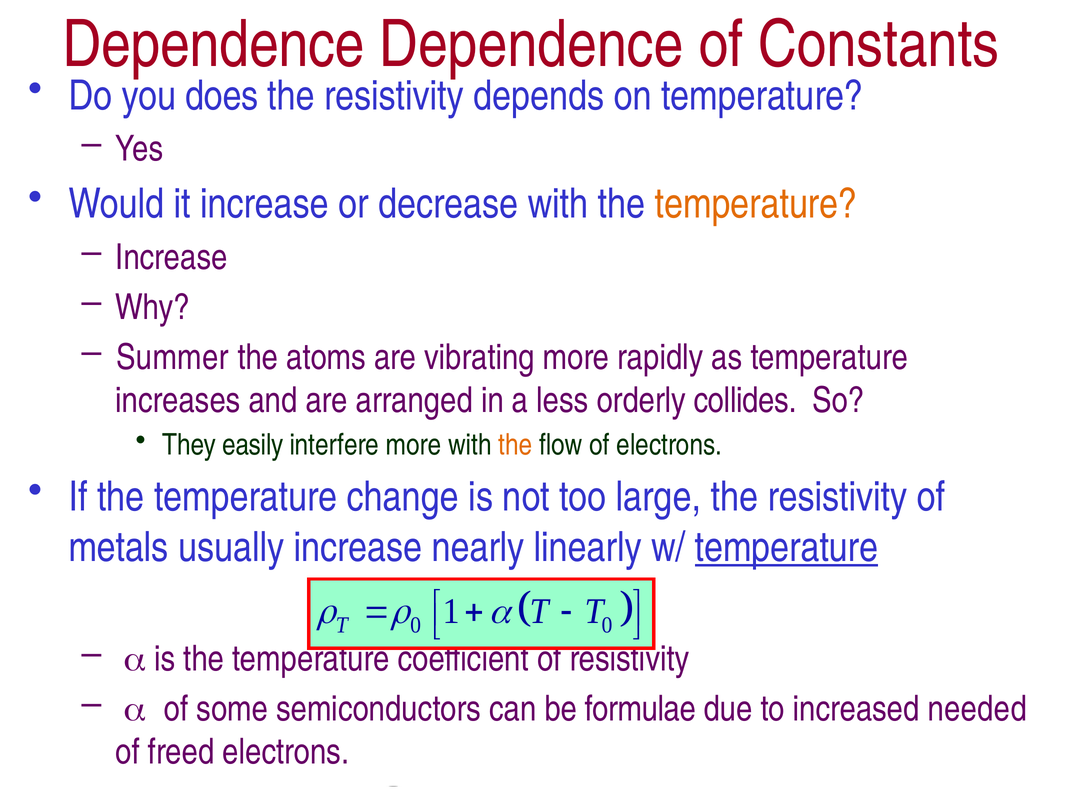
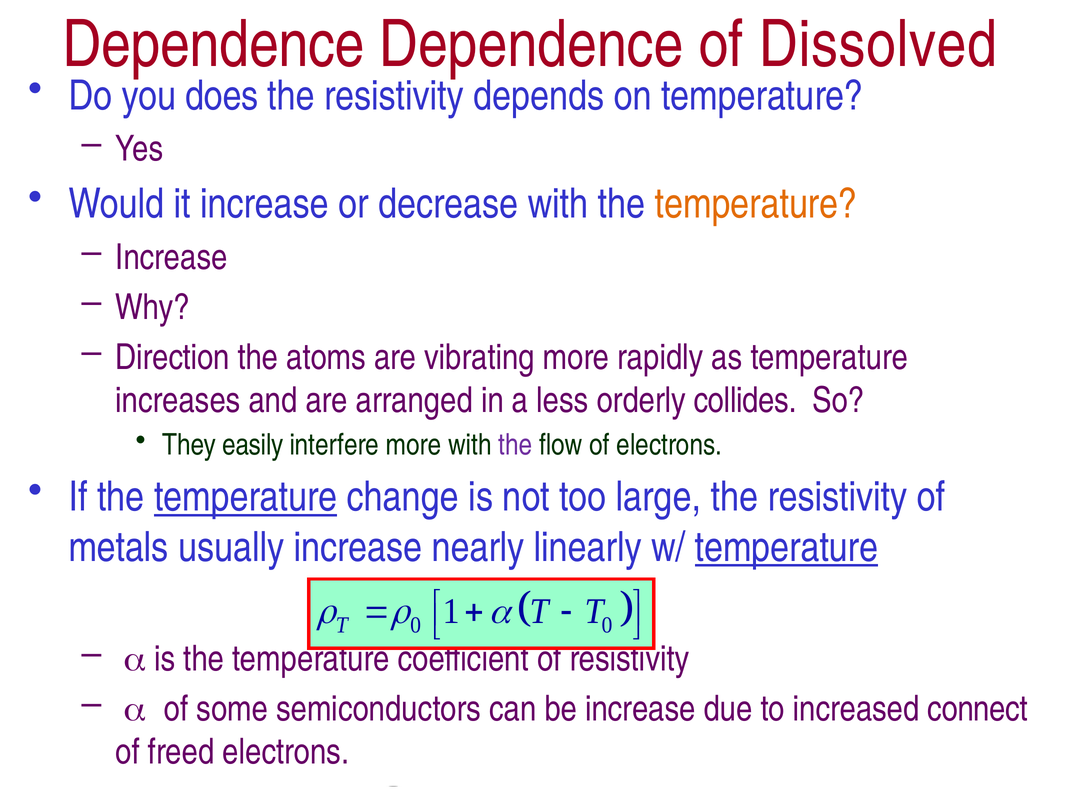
Constants: Constants -> Dissolved
Summer at (172, 357): Summer -> Direction
the at (515, 445) colour: orange -> purple
temperature at (246, 497) underline: none -> present
be formulae: formulae -> increase
needed: needed -> connect
